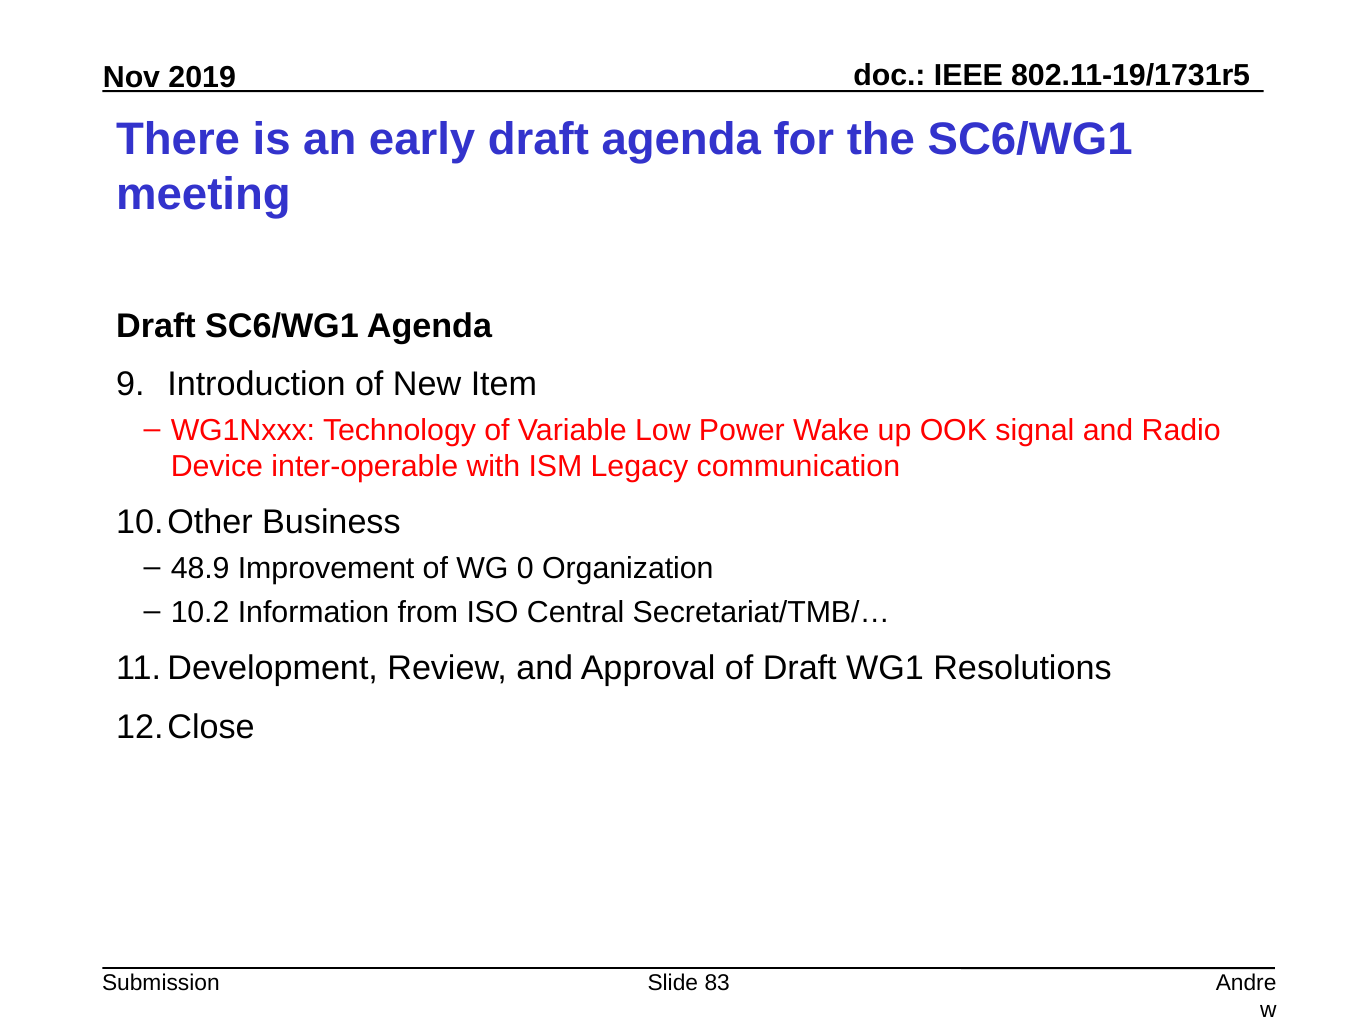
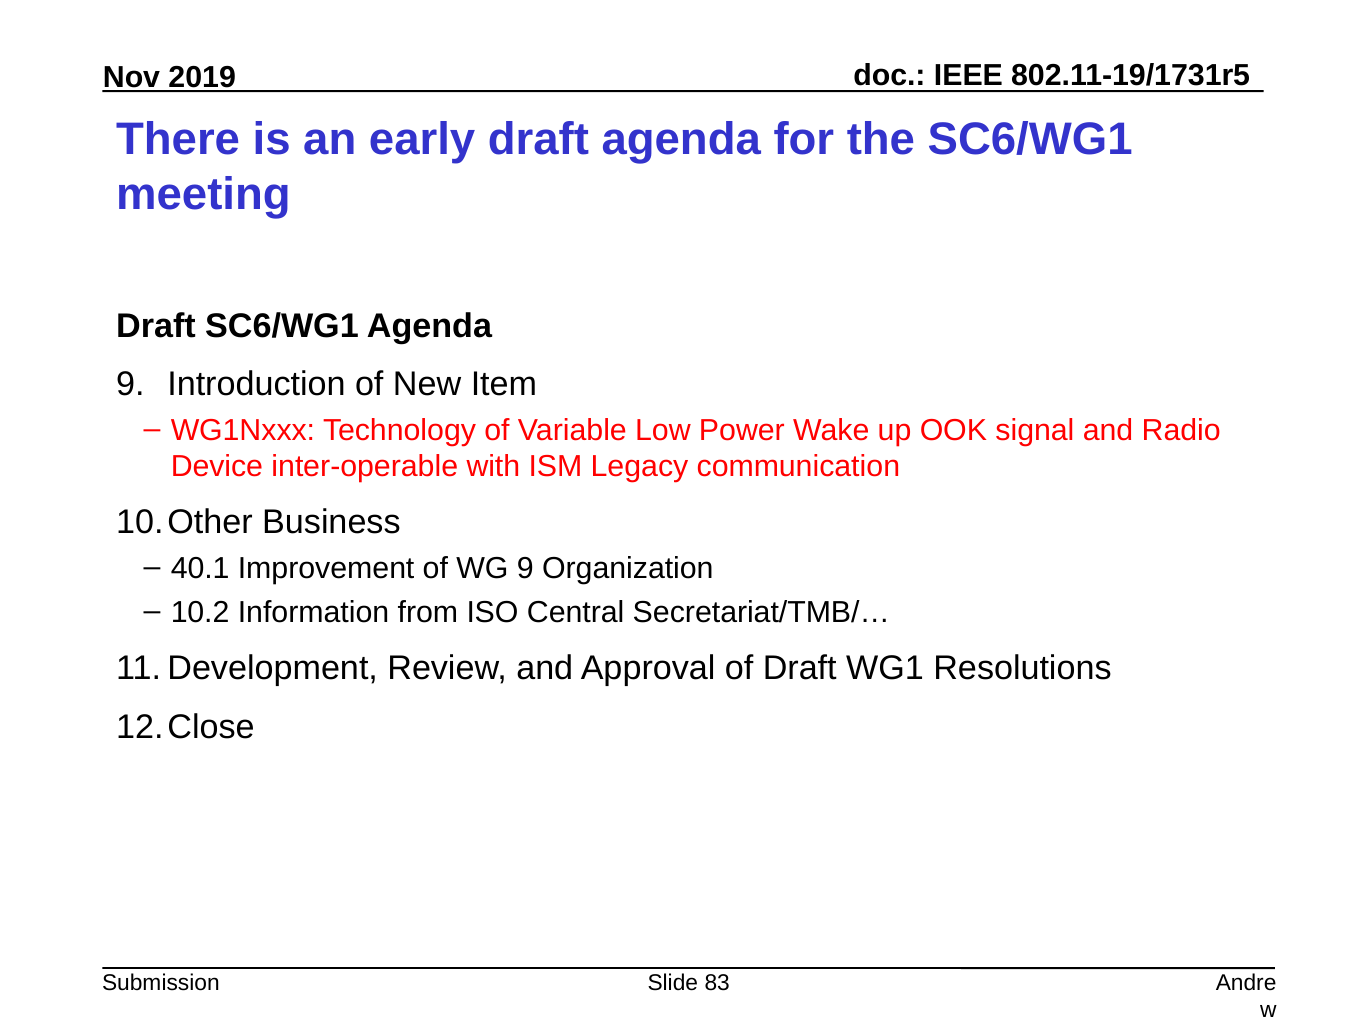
48.9: 48.9 -> 40.1
WG 0: 0 -> 9
